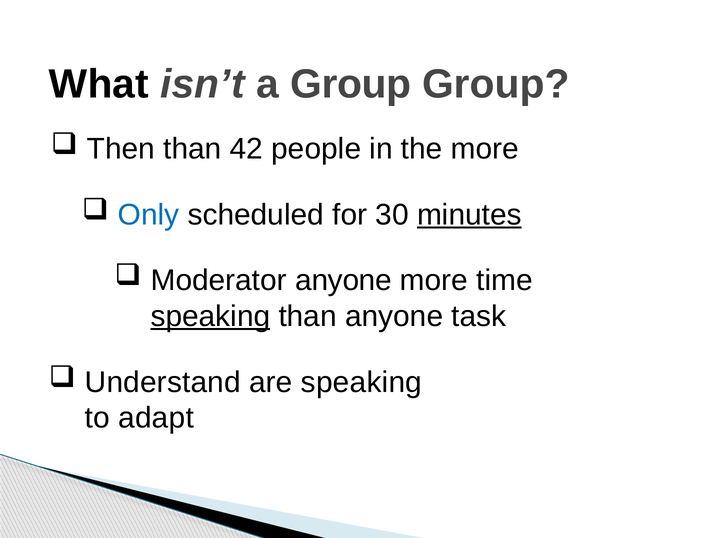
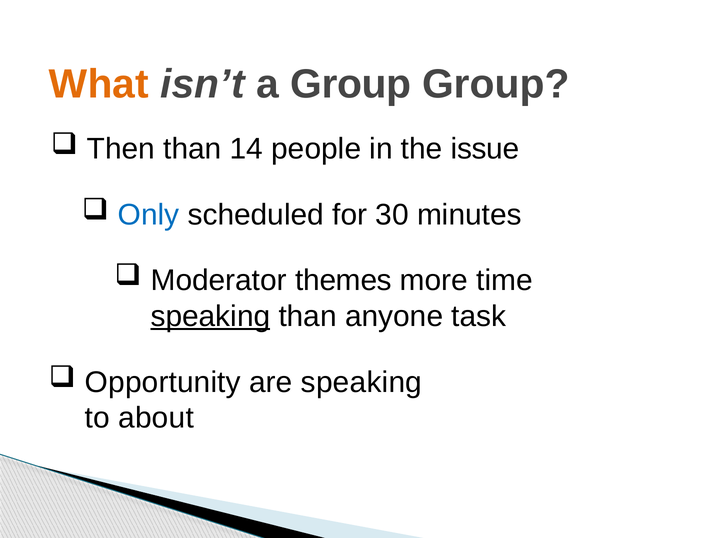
What colour: black -> orange
42: 42 -> 14
the more: more -> issue
minutes underline: present -> none
Moderator anyone: anyone -> themes
Understand: Understand -> Opportunity
adapt: adapt -> about
